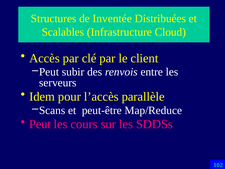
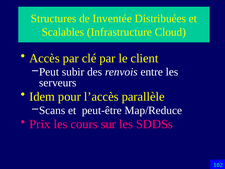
Peut at (40, 124): Peut -> Prix
